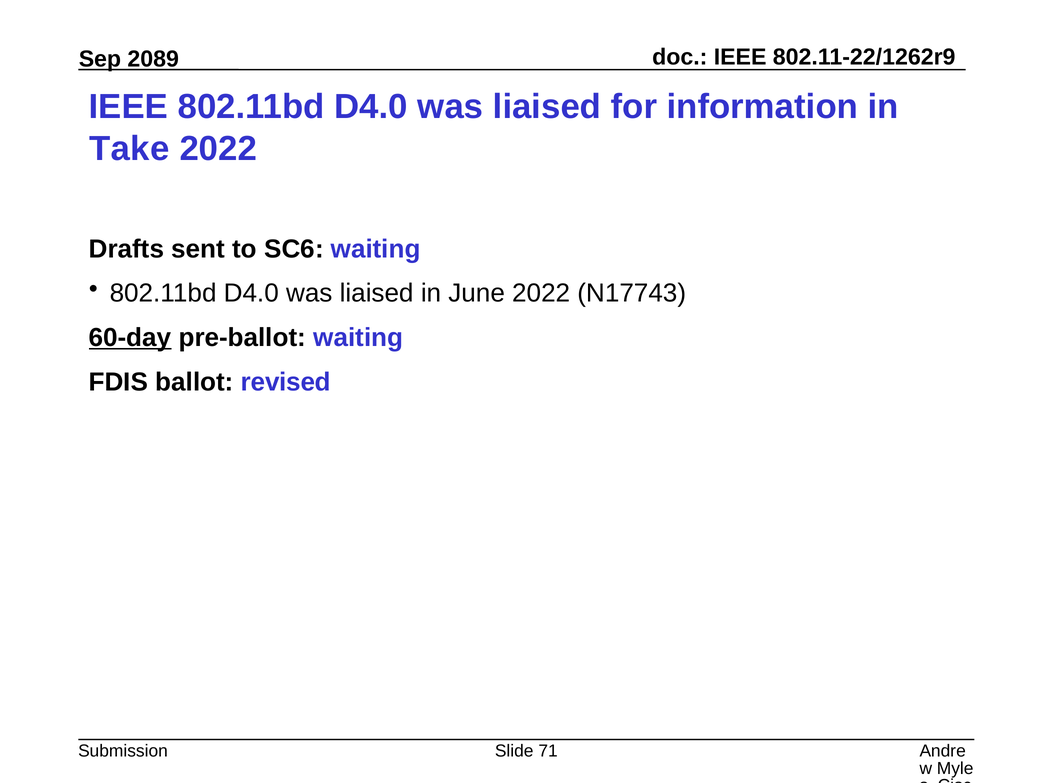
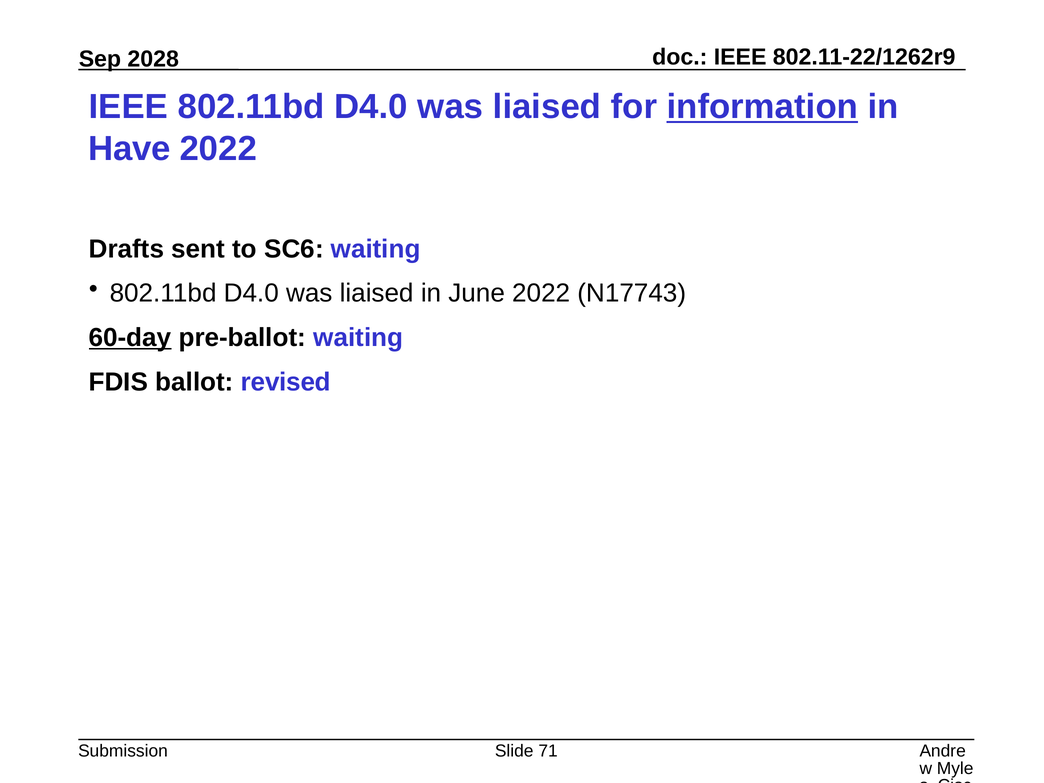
2089: 2089 -> 2028
information underline: none -> present
Take: Take -> Have
